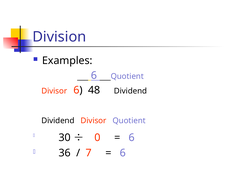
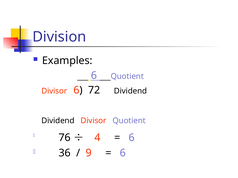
48: 48 -> 72
30: 30 -> 76
0: 0 -> 4
7: 7 -> 9
